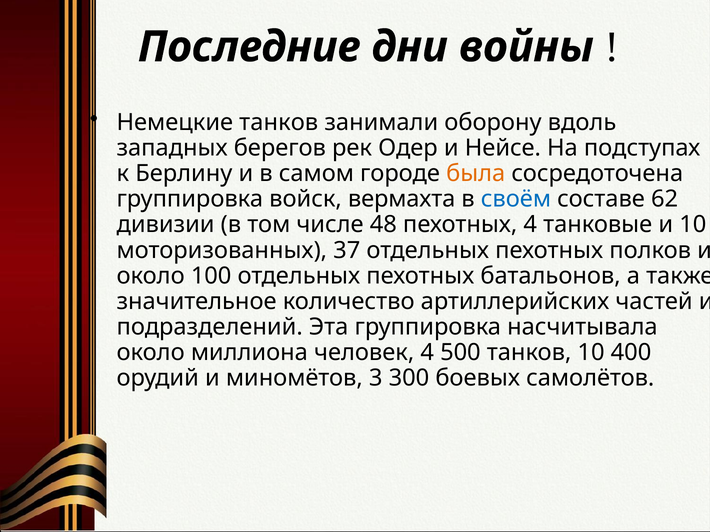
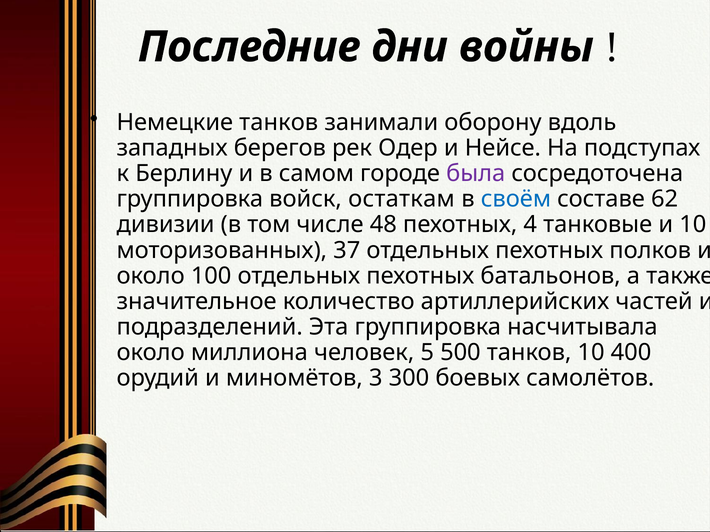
была colour: orange -> purple
вермахта: вермахта -> остаткам
человек 4: 4 -> 5
